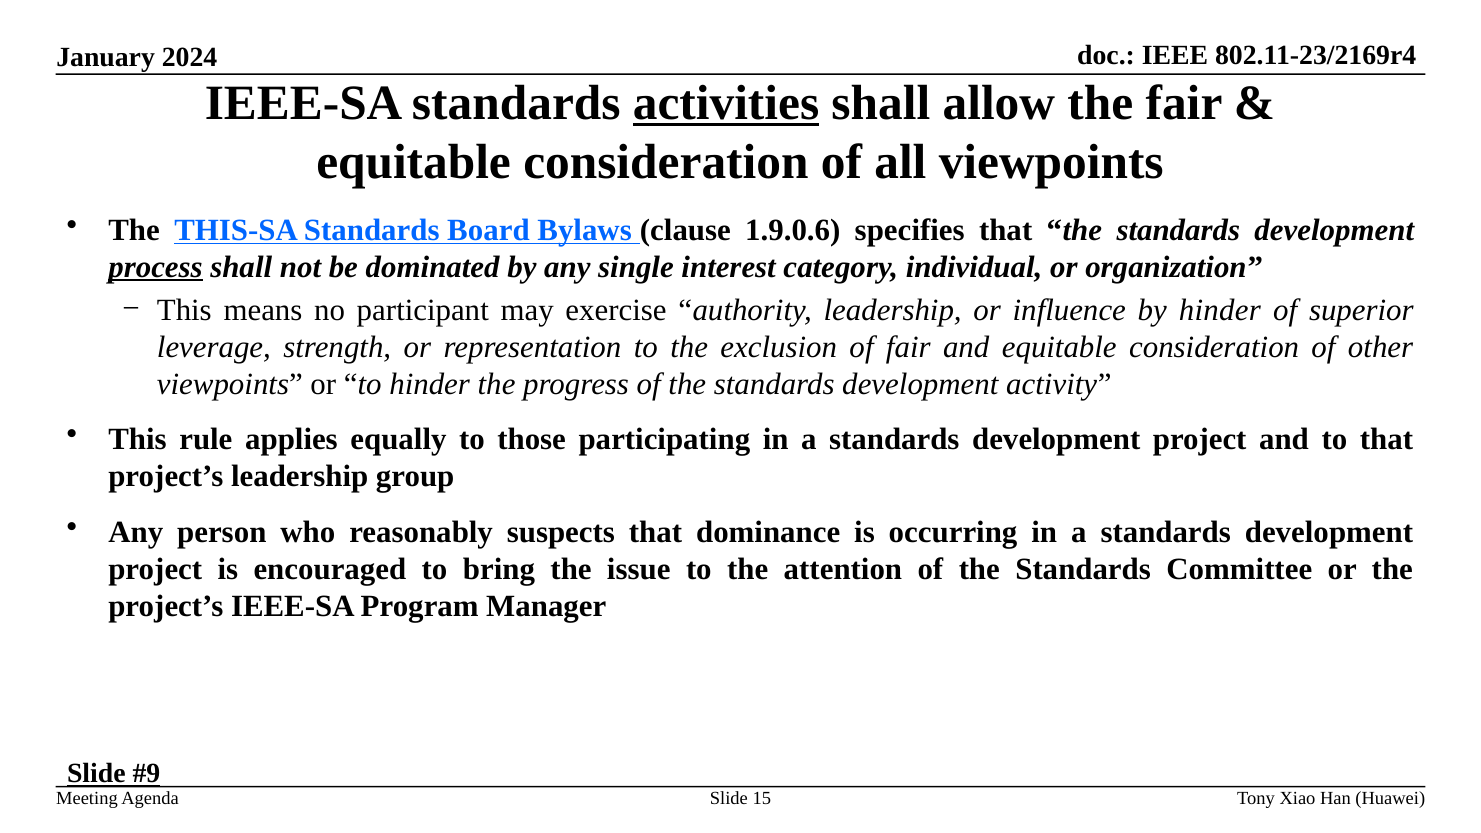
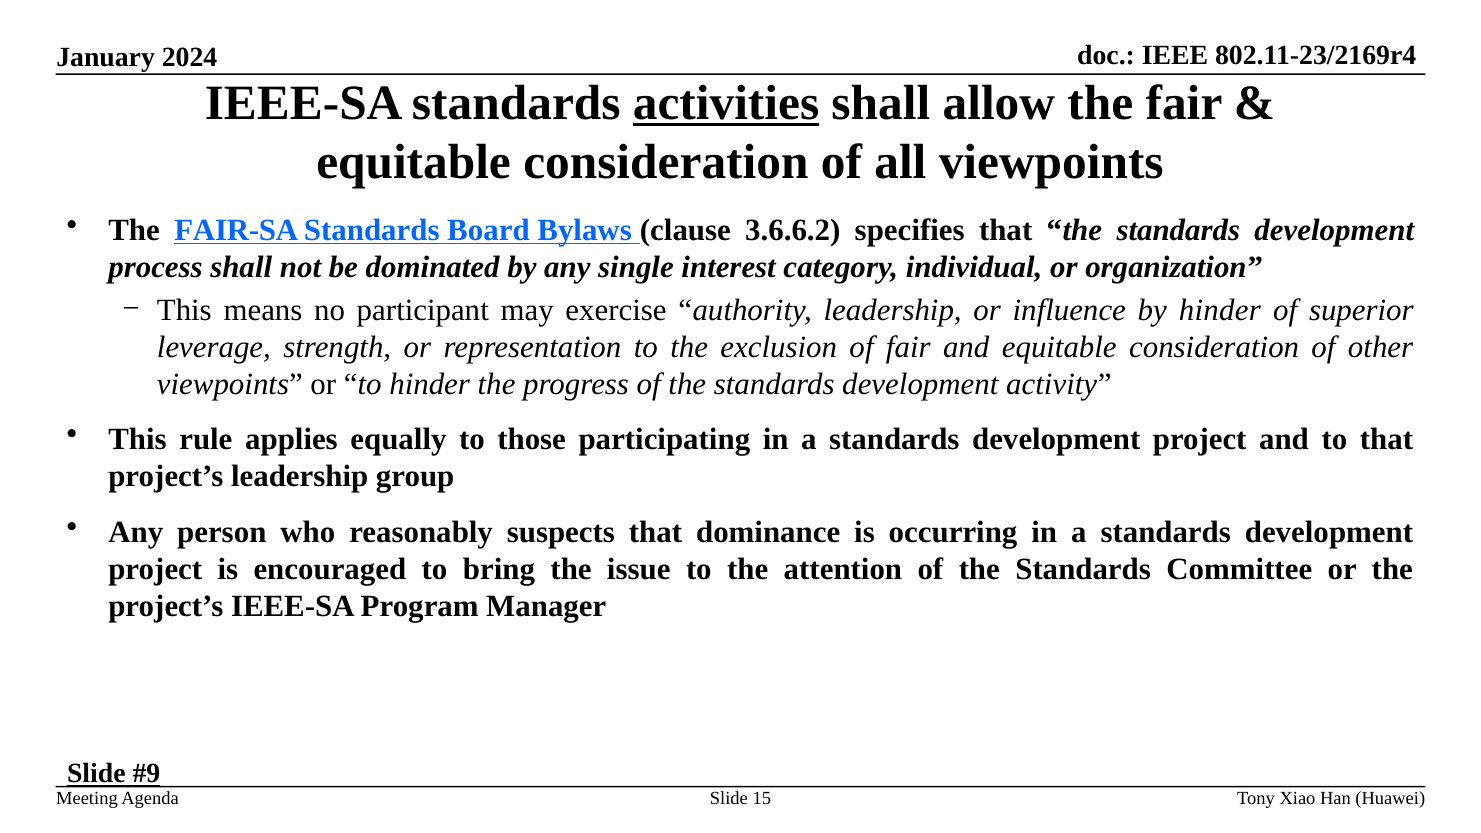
THIS-SA: THIS-SA -> FAIR-SA
1.9.0.6: 1.9.0.6 -> 3.6.6.2
process underline: present -> none
